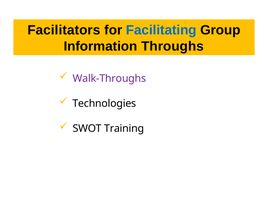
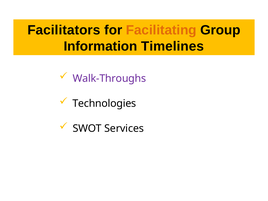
Facilitating colour: blue -> orange
Throughs: Throughs -> Timelines
Training: Training -> Services
